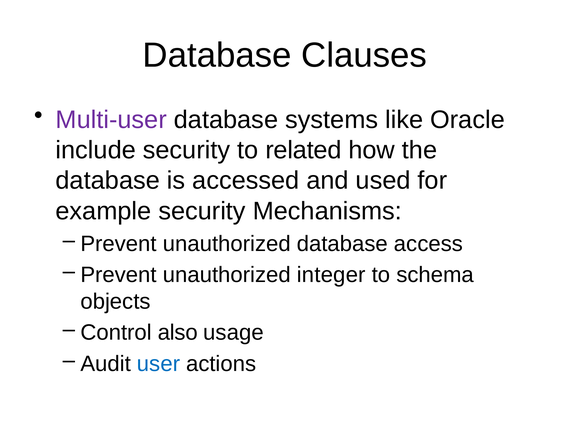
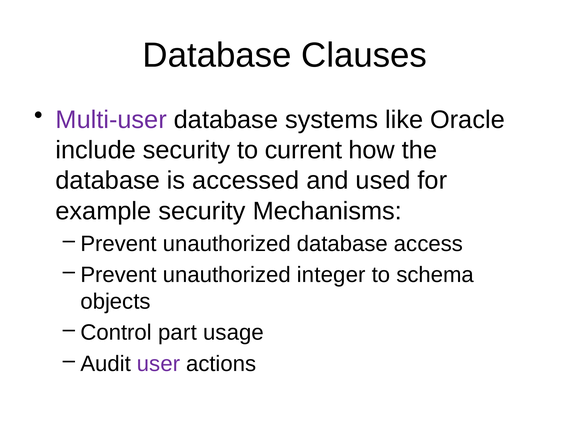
related: related -> current
also: also -> part
user colour: blue -> purple
